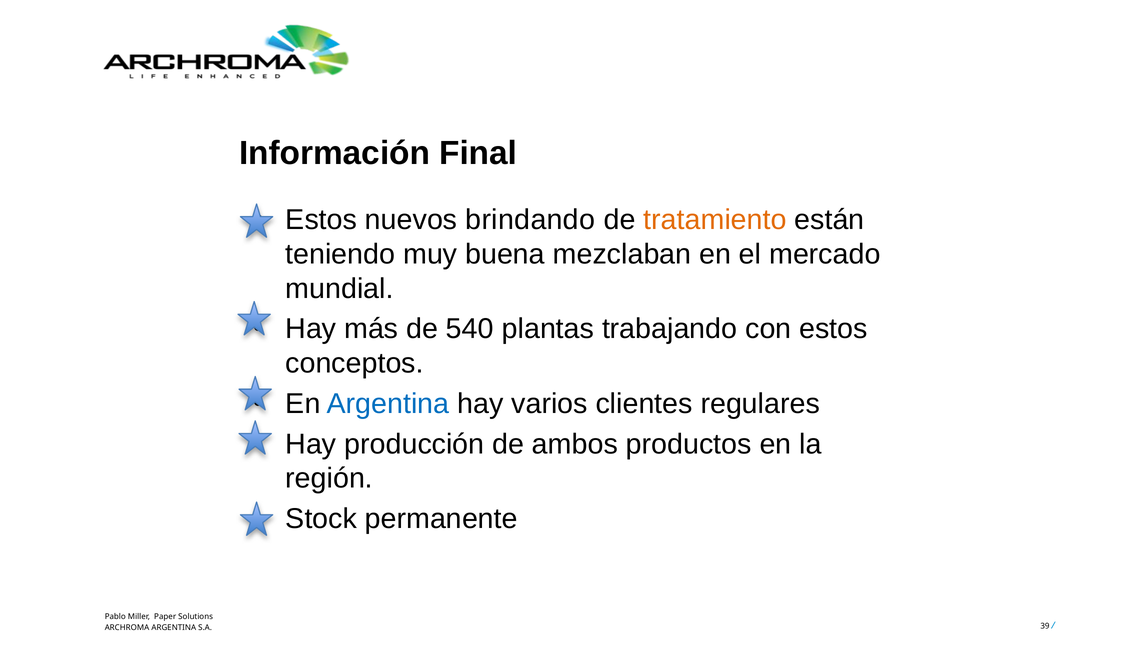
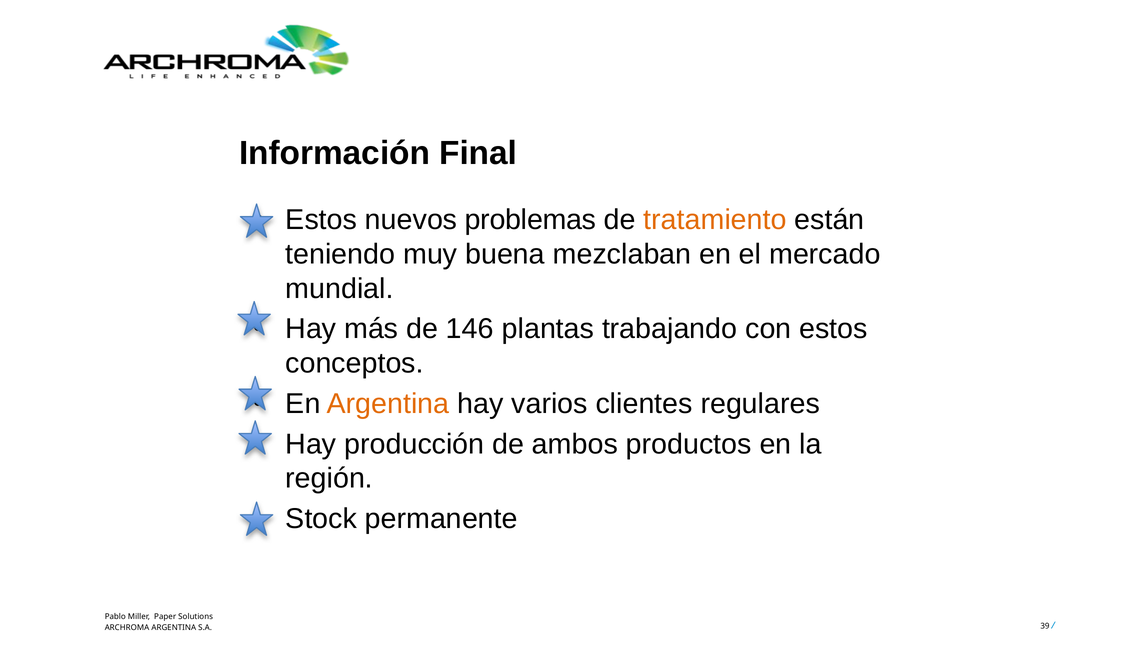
brindando: brindando -> problemas
540: 540 -> 146
Argentina at (388, 404) colour: blue -> orange
